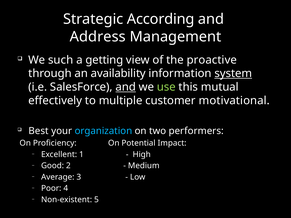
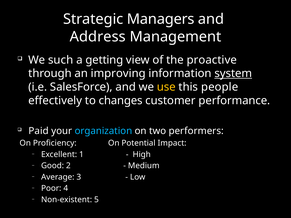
According: According -> Managers
availability: availability -> improving
and at (126, 87) underline: present -> none
use colour: light green -> yellow
mutual: mutual -> people
multiple: multiple -> changes
motivational: motivational -> performance
Best: Best -> Paid
